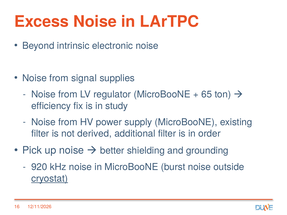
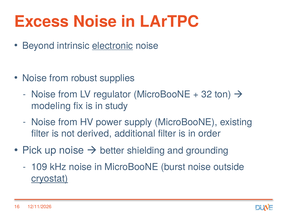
electronic underline: none -> present
signal: signal -> robust
65: 65 -> 32
efficiency: efficiency -> modeling
920: 920 -> 109
